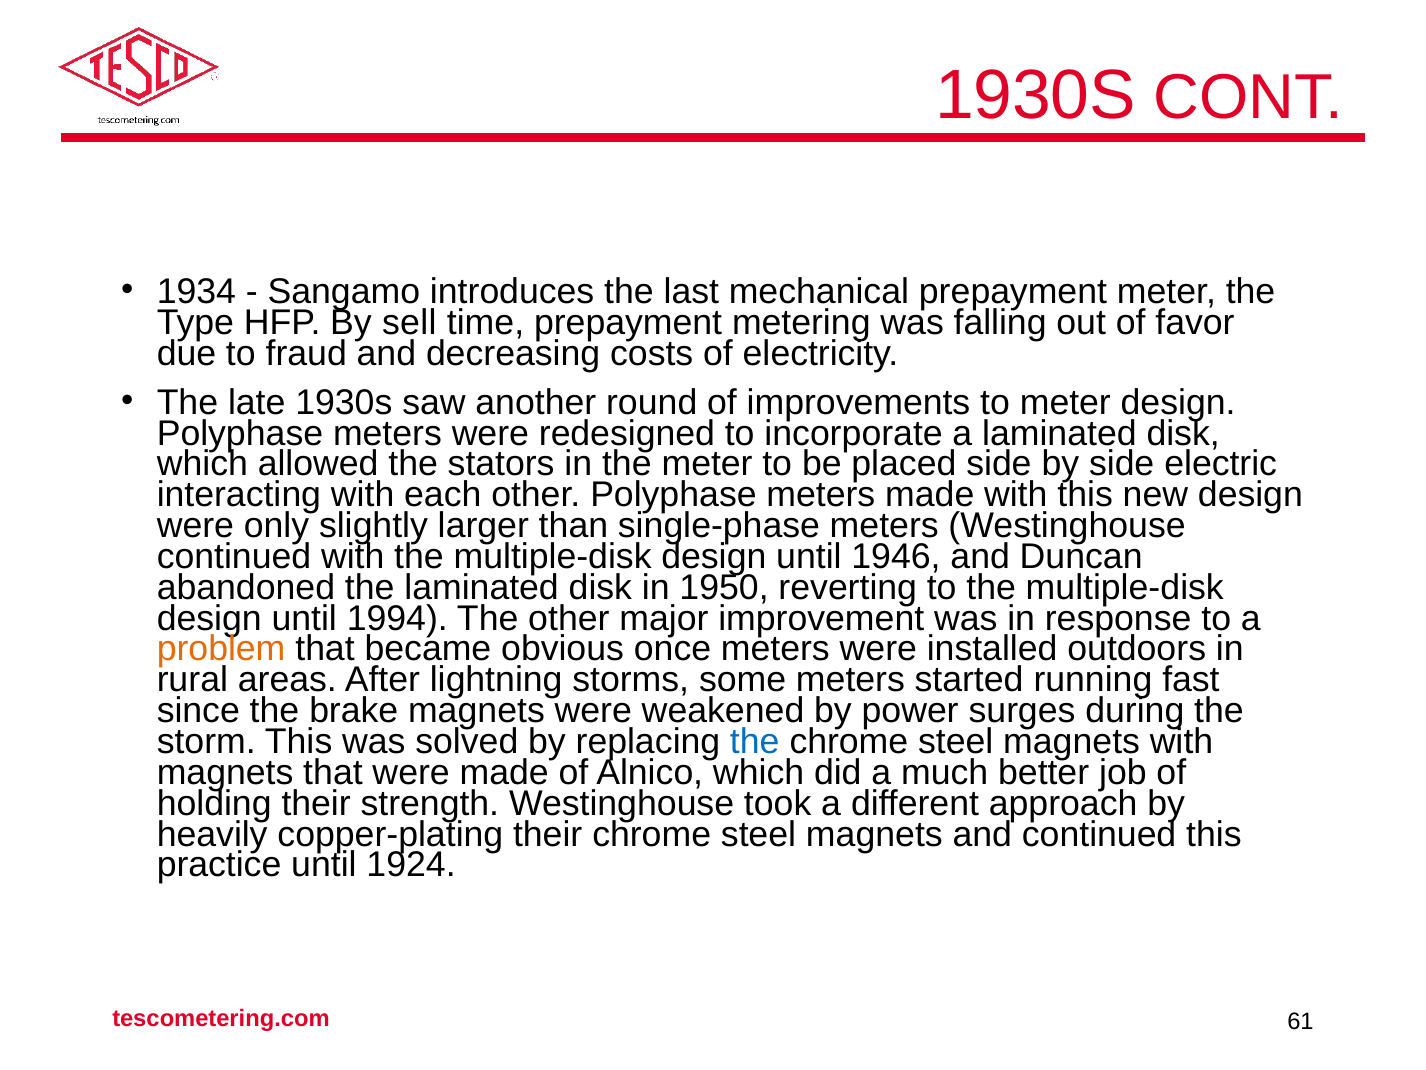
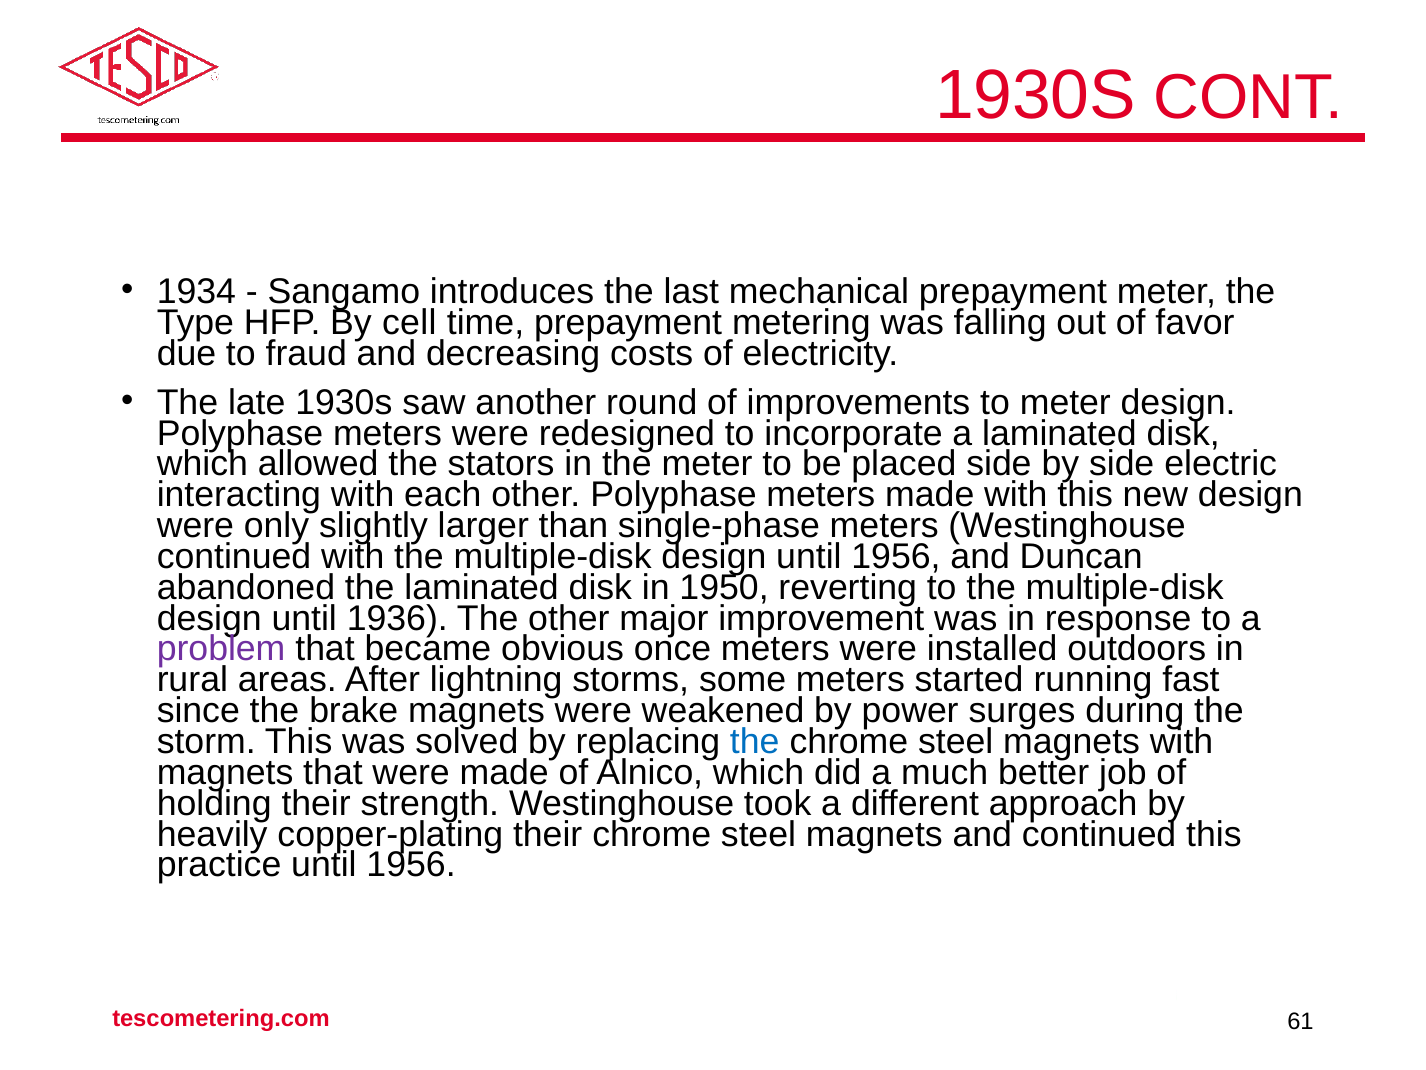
sell: sell -> cell
design until 1946: 1946 -> 1956
1994: 1994 -> 1936
problem colour: orange -> purple
practice until 1924: 1924 -> 1956
